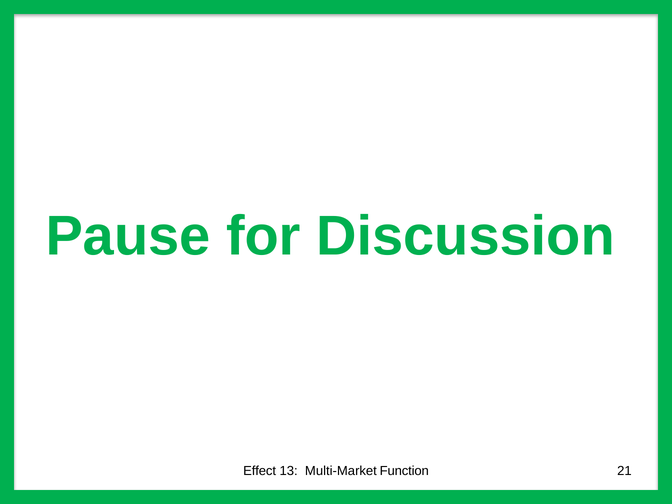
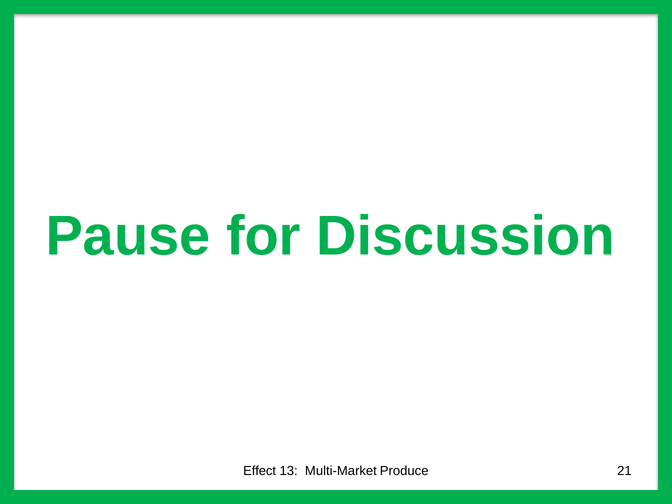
Function: Function -> Produce
